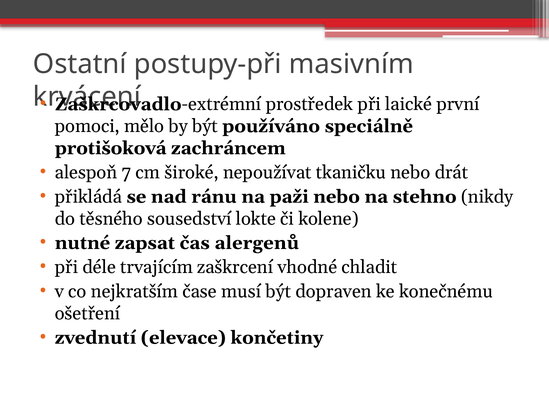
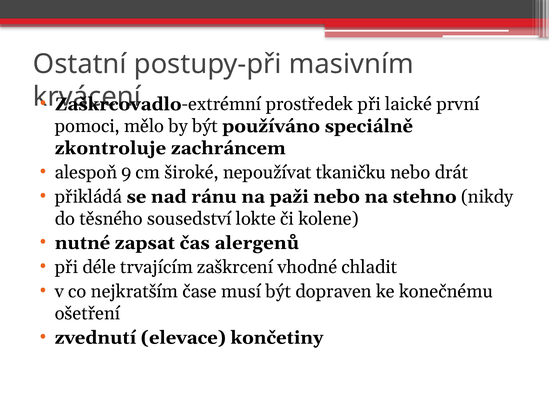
protišoková: protišoková -> zkontroluje
7: 7 -> 9
